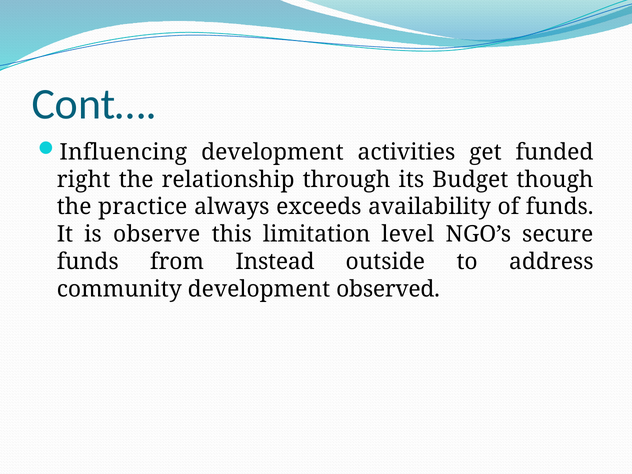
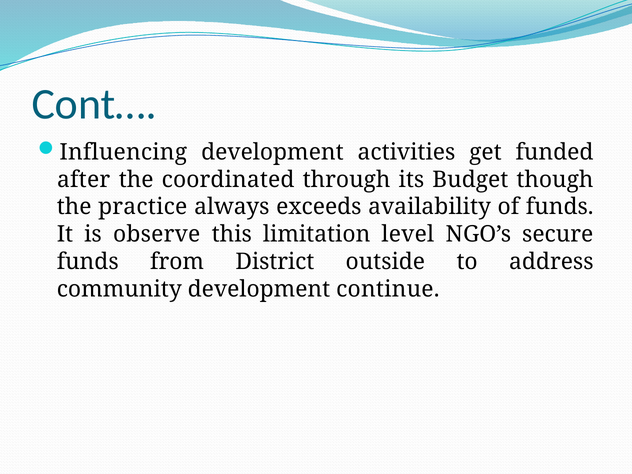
right: right -> after
relationship: relationship -> coordinated
Instead: Instead -> District
observed: observed -> continue
